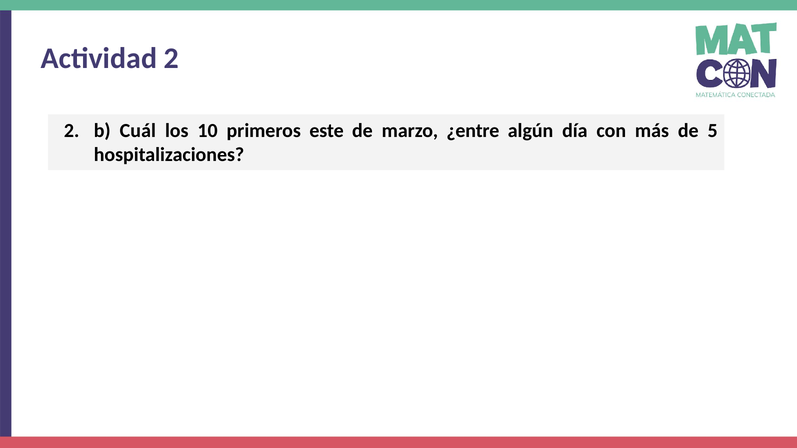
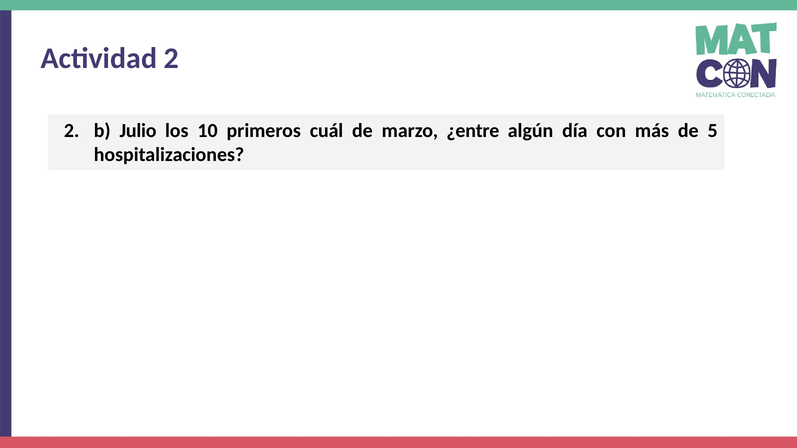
Cuál: Cuál -> Julio
este: este -> cuál
